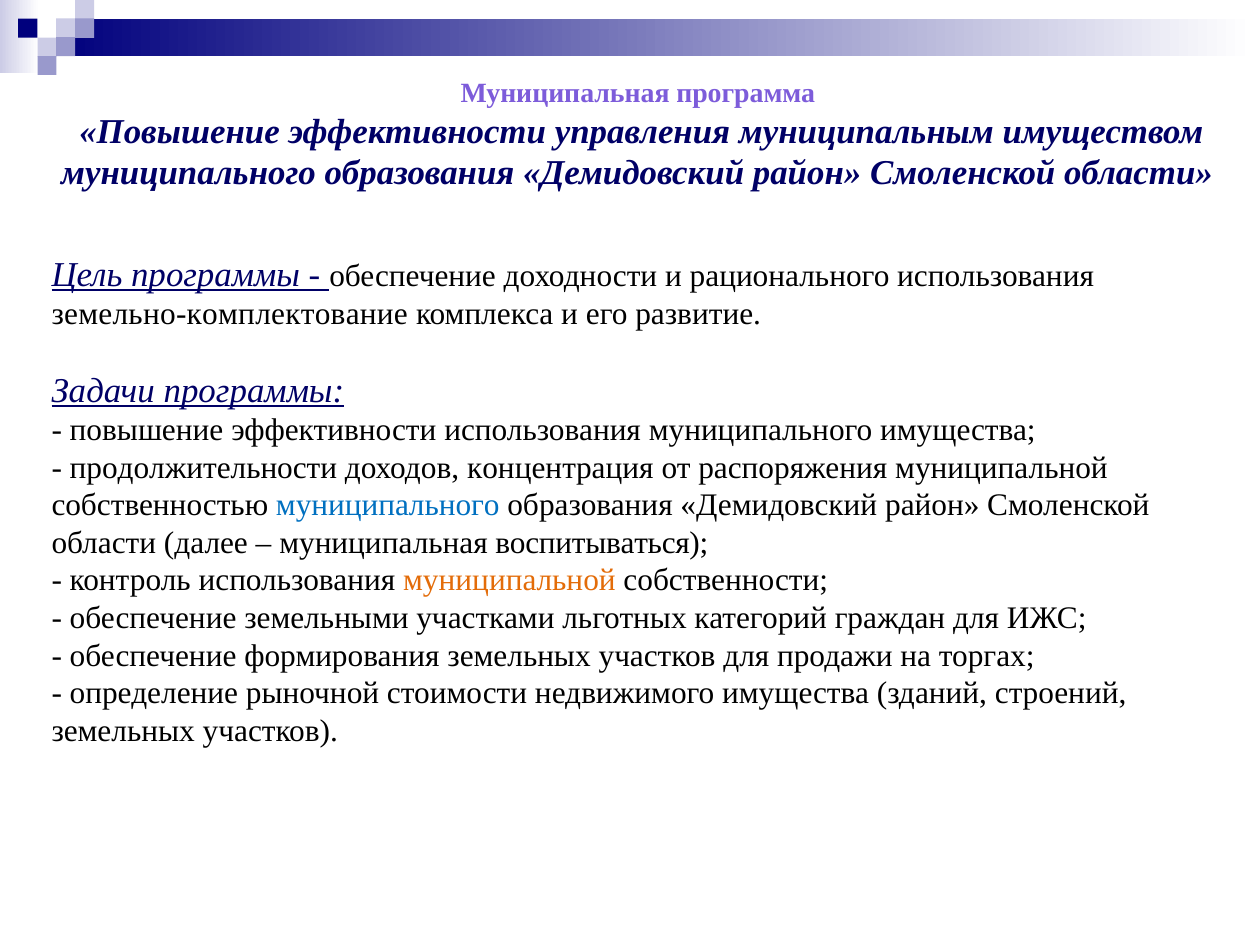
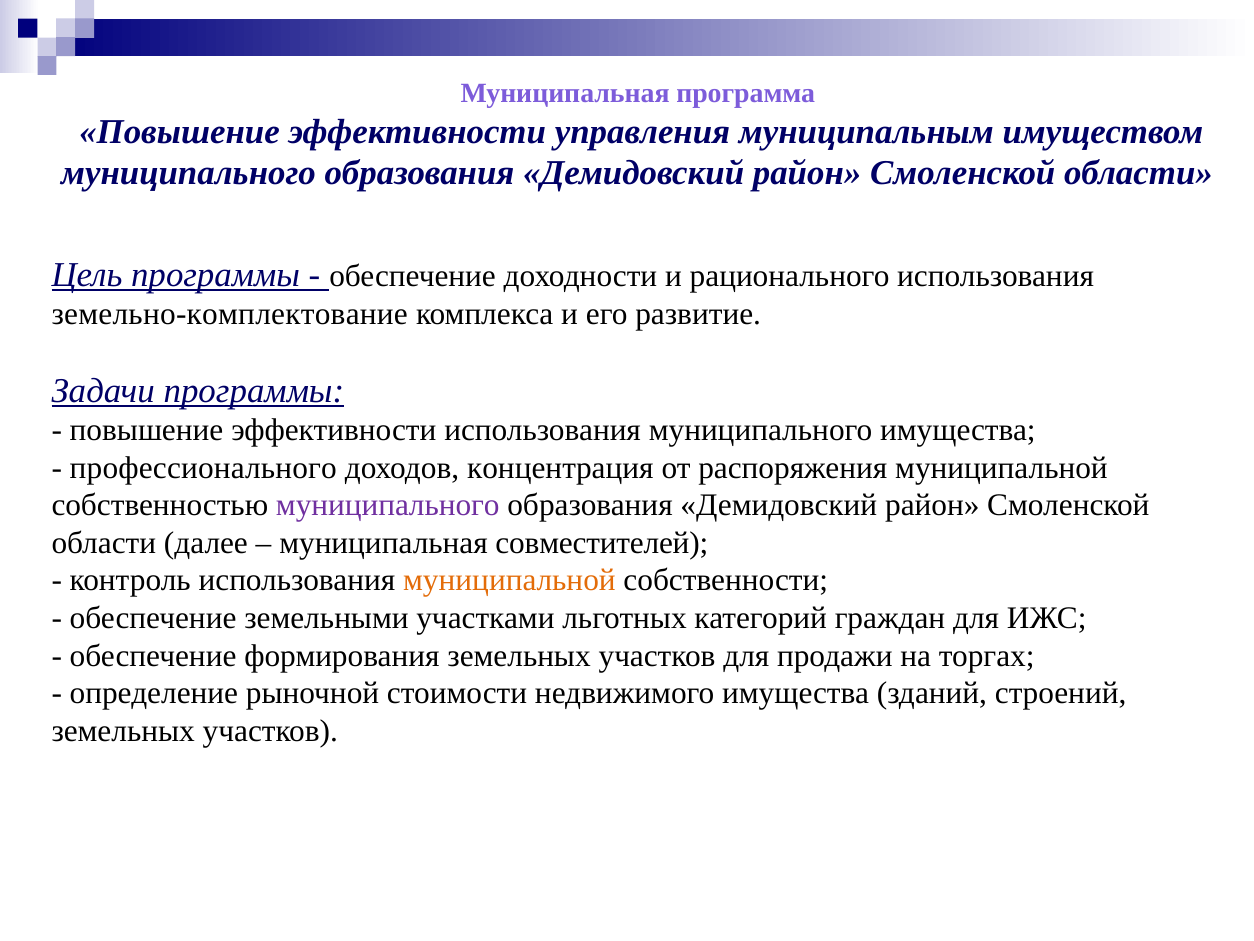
продолжительности: продолжительности -> профессионального
муниципального at (388, 505) colour: blue -> purple
воспитываться: воспитываться -> совместителей
